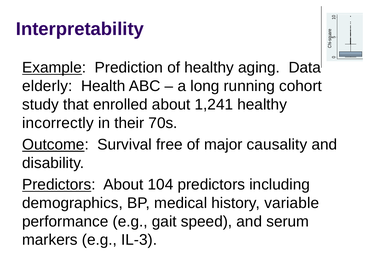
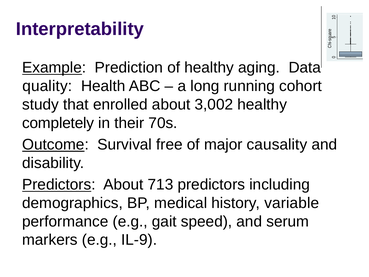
elderly: elderly -> quality
1,241: 1,241 -> 3,002
incorrectly: incorrectly -> completely
104: 104 -> 713
IL-3: IL-3 -> IL-9
